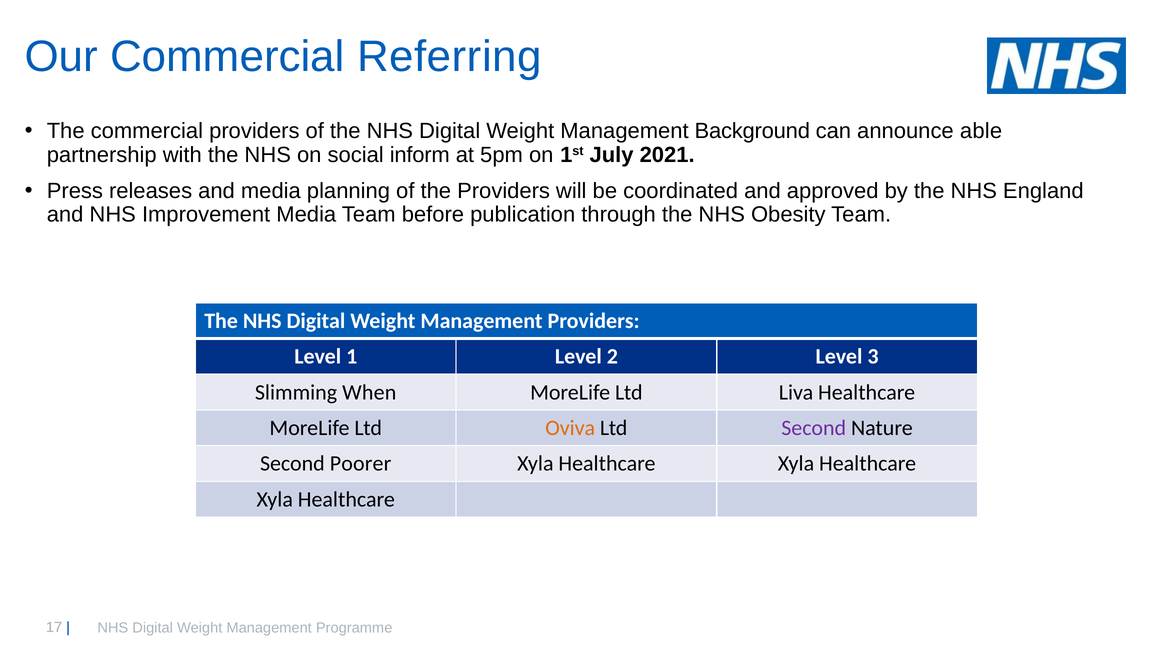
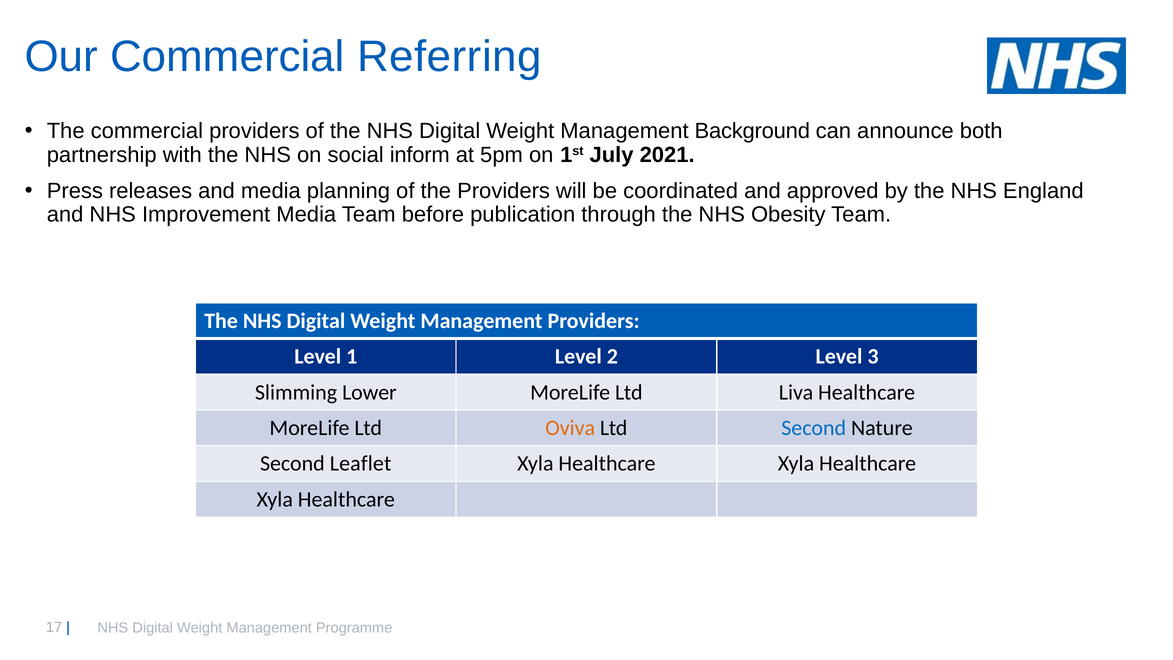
able: able -> both
When: When -> Lower
Second at (814, 428) colour: purple -> blue
Poorer: Poorer -> Leaflet
